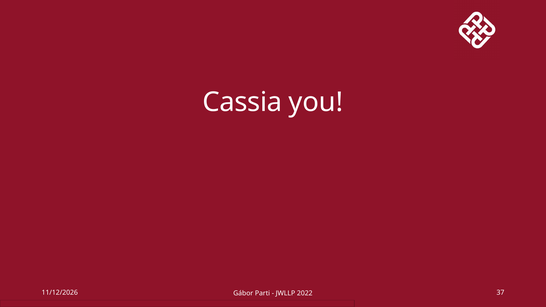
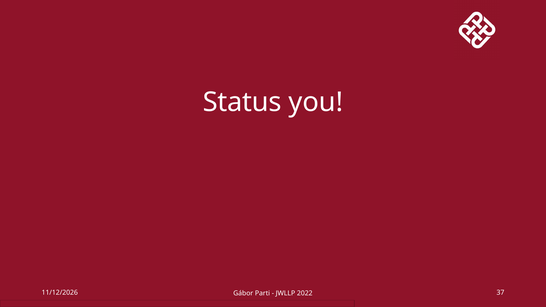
Cassia: Cassia -> Status
